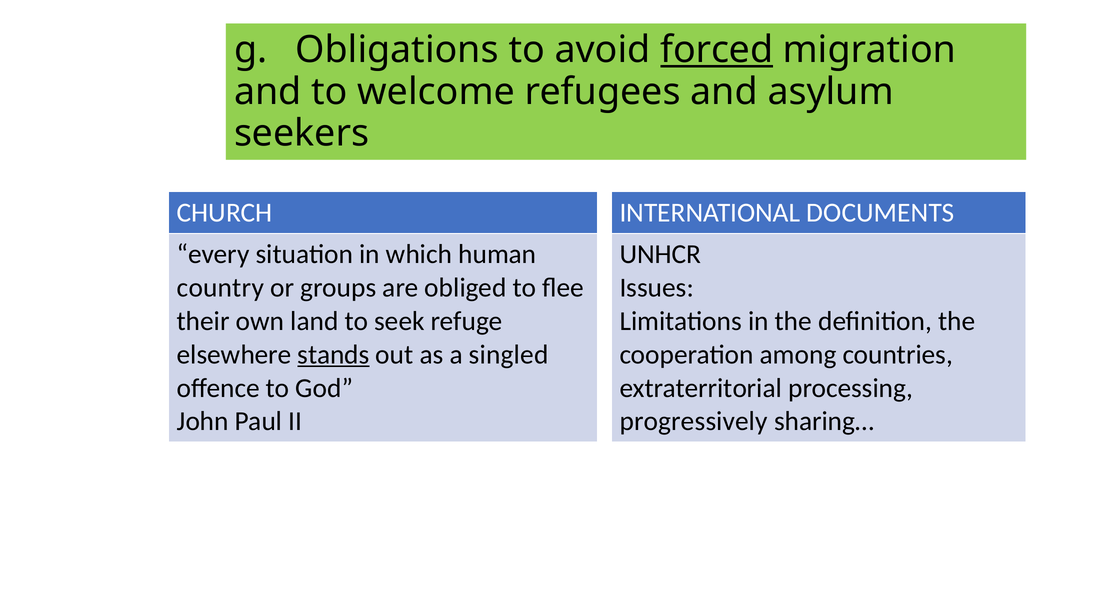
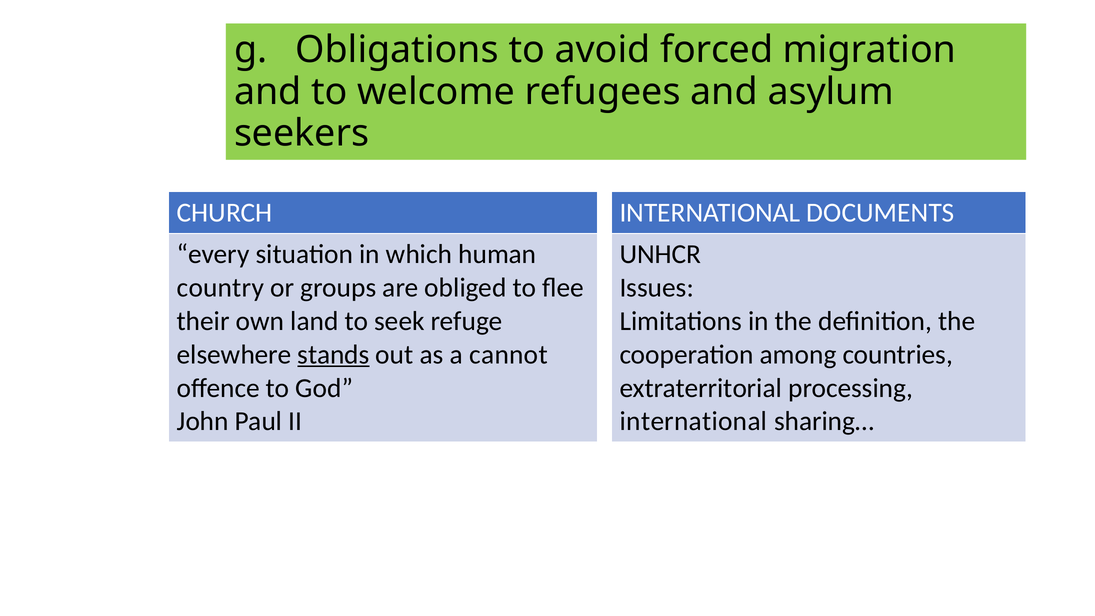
forced underline: present -> none
singled: singled -> cannot
progressively at (694, 421): progressively -> international
